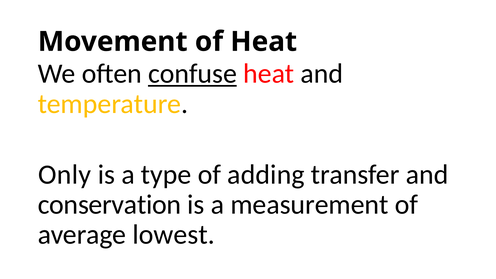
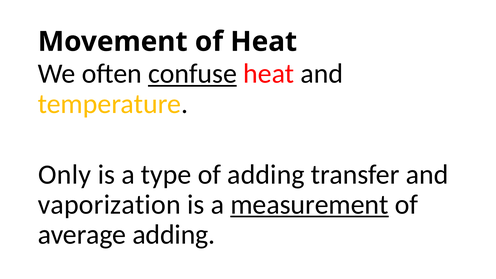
conservation: conservation -> vaporization
measurement underline: none -> present
average lowest: lowest -> adding
